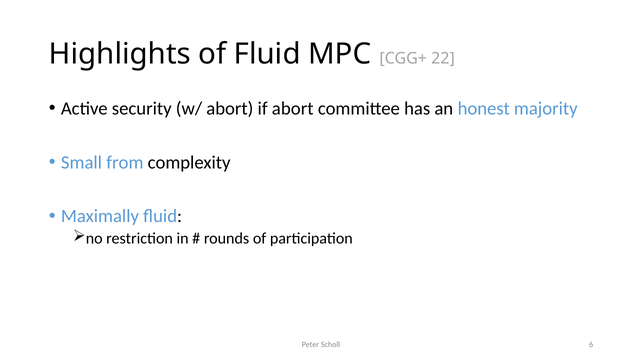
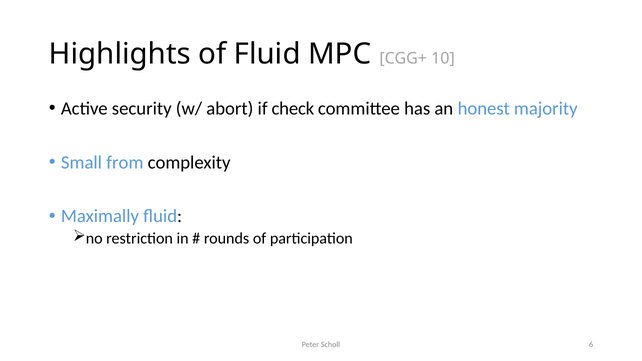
22: 22 -> 10
if abort: abort -> check
